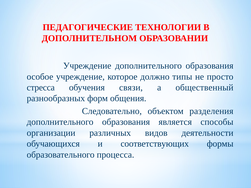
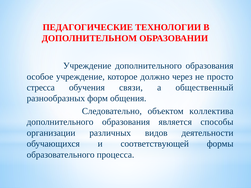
типы: типы -> через
разделения: разделения -> коллектива
соответствующих: соответствующих -> соответствующей
